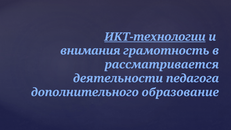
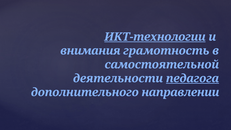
рассматривается: рассматривается -> самостоятельной
педагога underline: none -> present
образование: образование -> направлении
